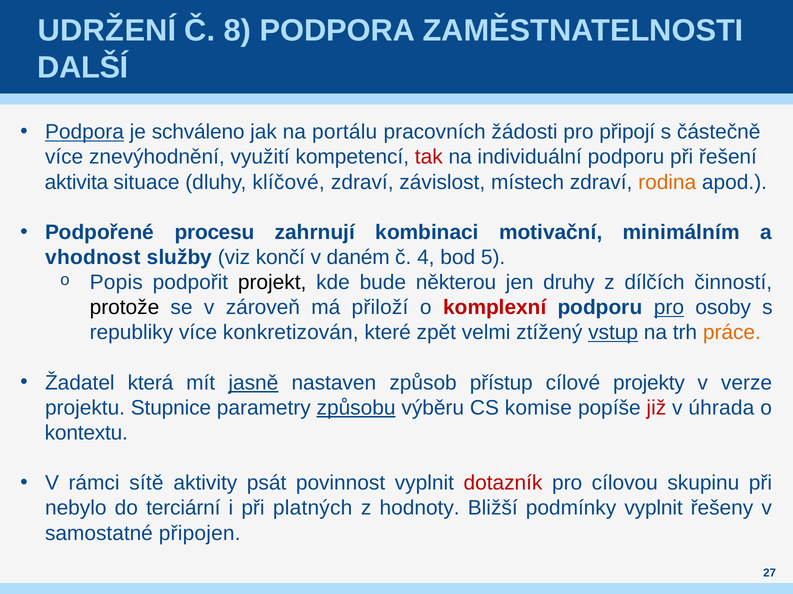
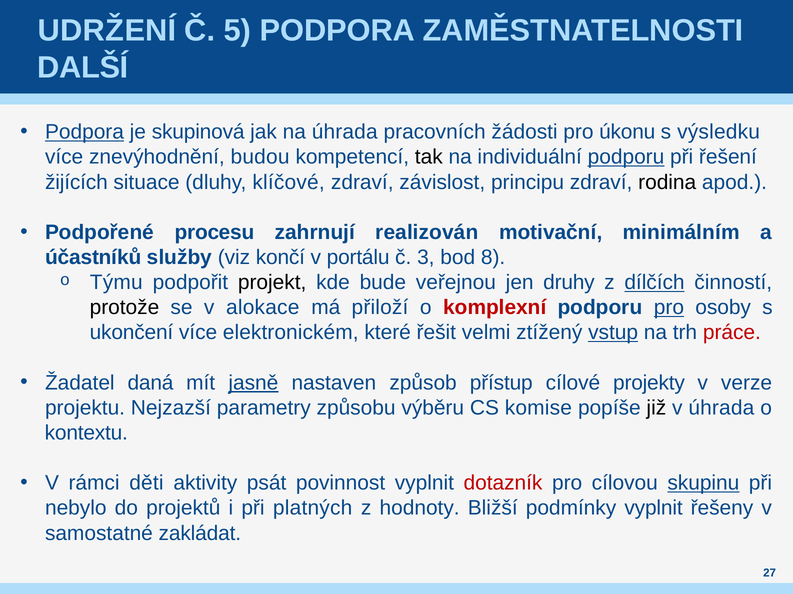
8: 8 -> 5
schváleno: schváleno -> skupinová
na portálu: portálu -> úhrada
připojí: připojí -> úkonu
částečně: částečně -> výsledku
využití: využití -> budou
tak colour: red -> black
podporu at (626, 157) underline: none -> present
aktivita: aktivita -> žijících
místech: místech -> principu
rodina colour: orange -> black
kombinaci: kombinaci -> realizován
vhodnost: vhodnost -> účastníků
daném: daném -> portálu
4: 4 -> 3
5: 5 -> 8
Popis: Popis -> Týmu
některou: některou -> veřejnou
dílčích underline: none -> present
zároveň: zároveň -> alokace
republiky: republiky -> ukončení
konkretizován: konkretizován -> elektronickém
zpět: zpět -> řešit
práce colour: orange -> red
která: která -> daná
Stupnice: Stupnice -> Nejzazší
způsobu underline: present -> none
již colour: red -> black
sítě: sítě -> děti
skupinu underline: none -> present
terciární: terciární -> projektů
připojen: připojen -> zakládat
